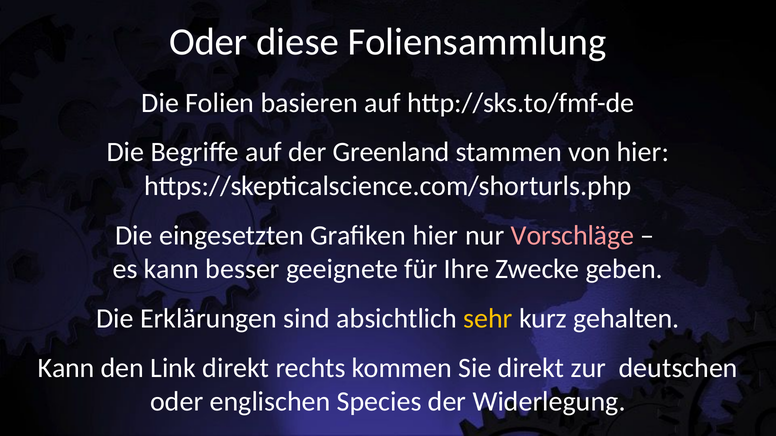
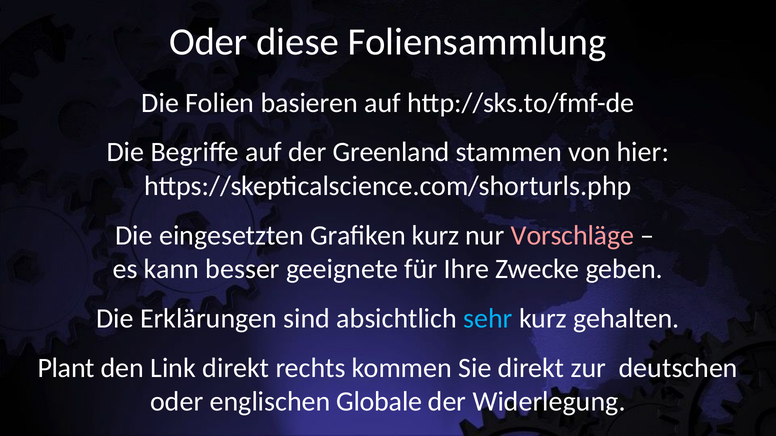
Grafiken hier: hier -> kurz
sehr colour: yellow -> light blue
Kann at (66, 368): Kann -> Plant
Species: Species -> Globale
